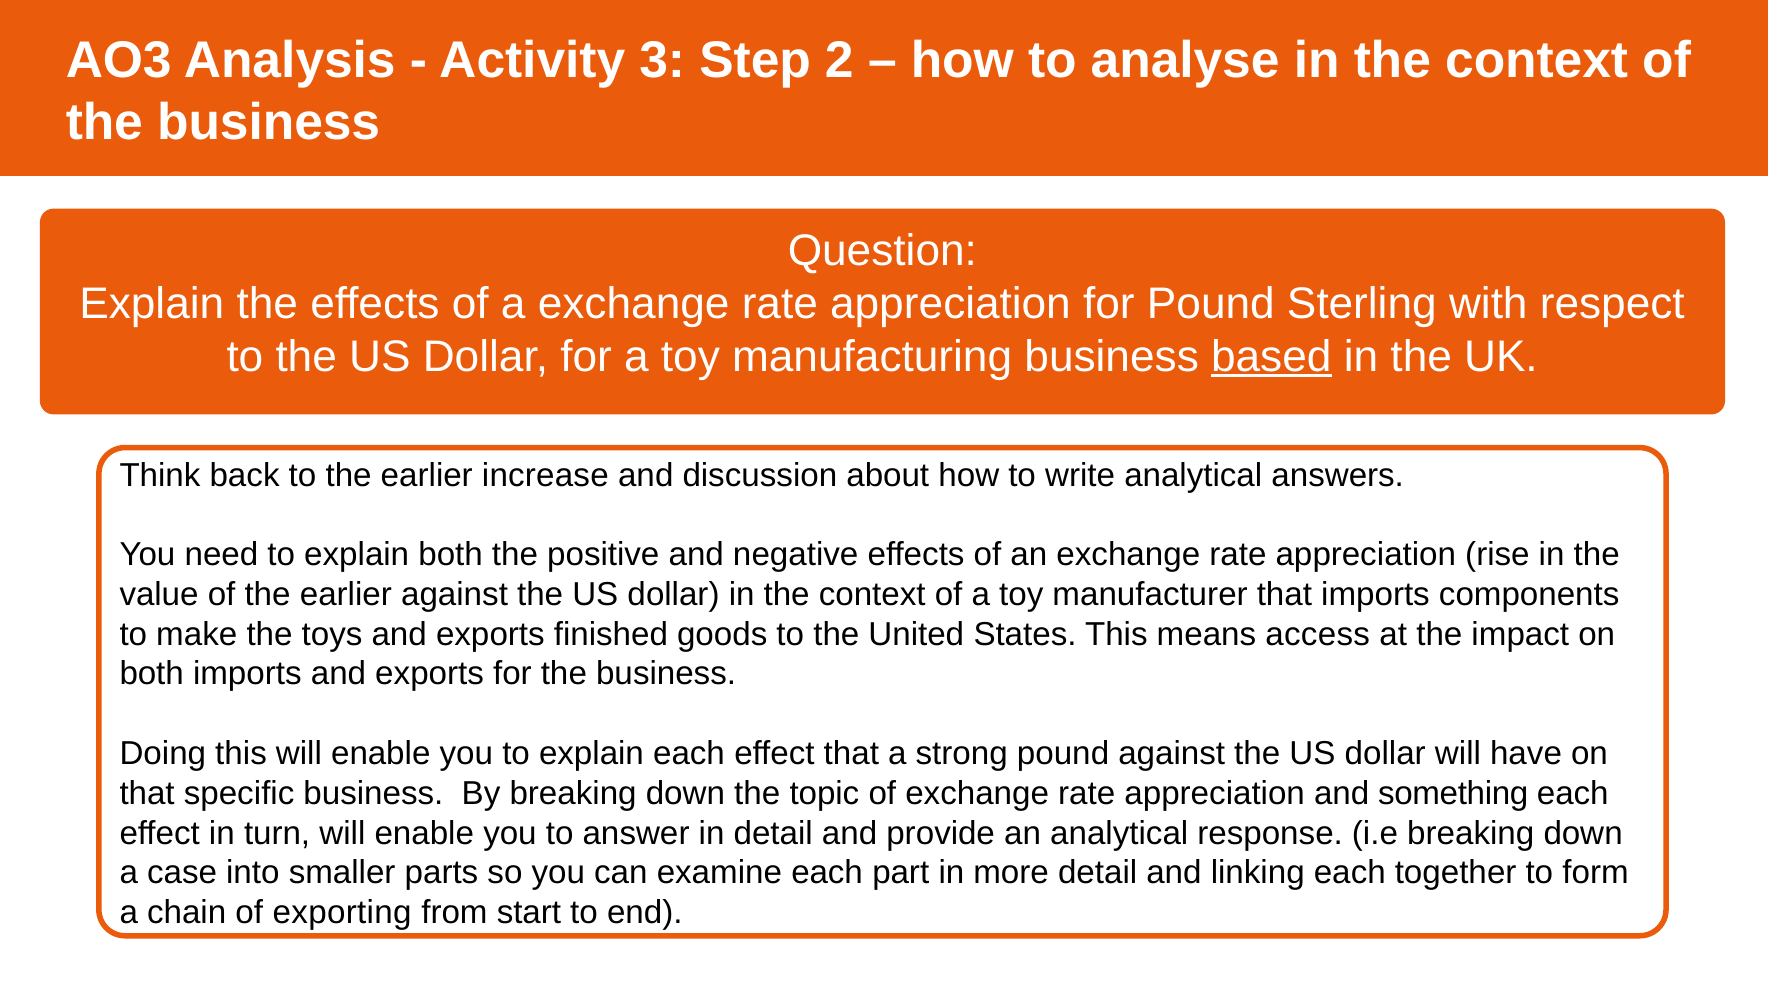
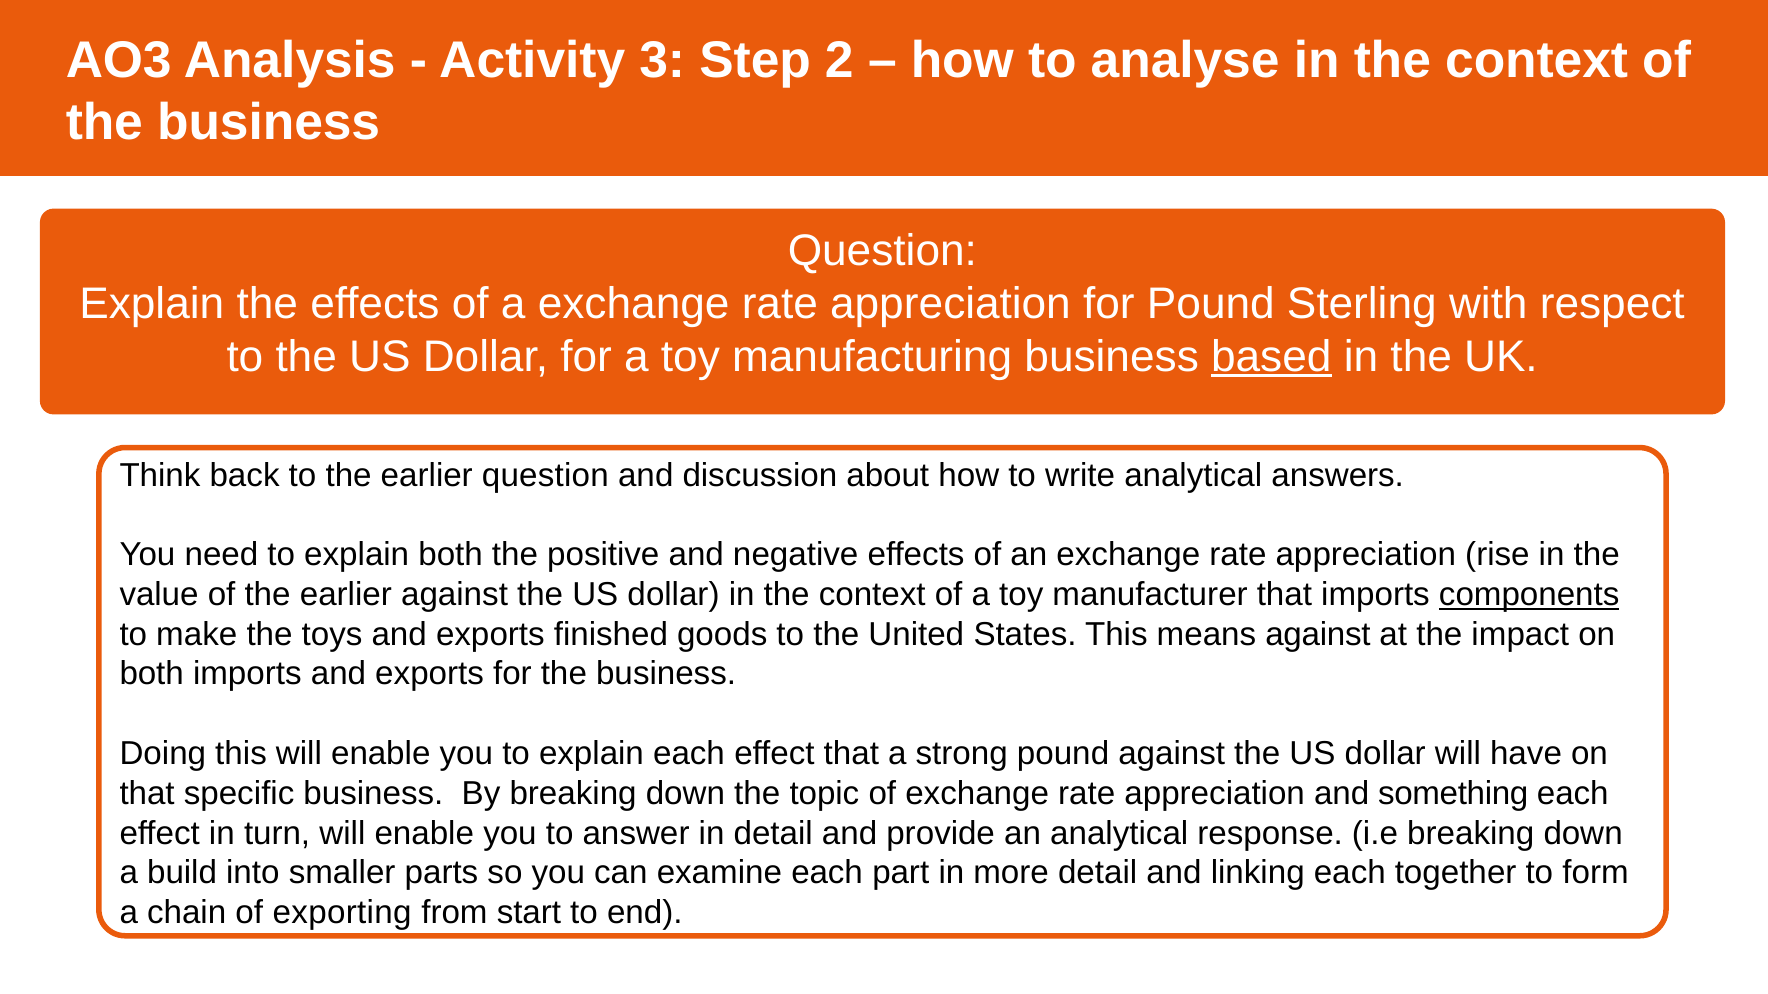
earlier increase: increase -> question
components underline: none -> present
means access: access -> against
case: case -> build
